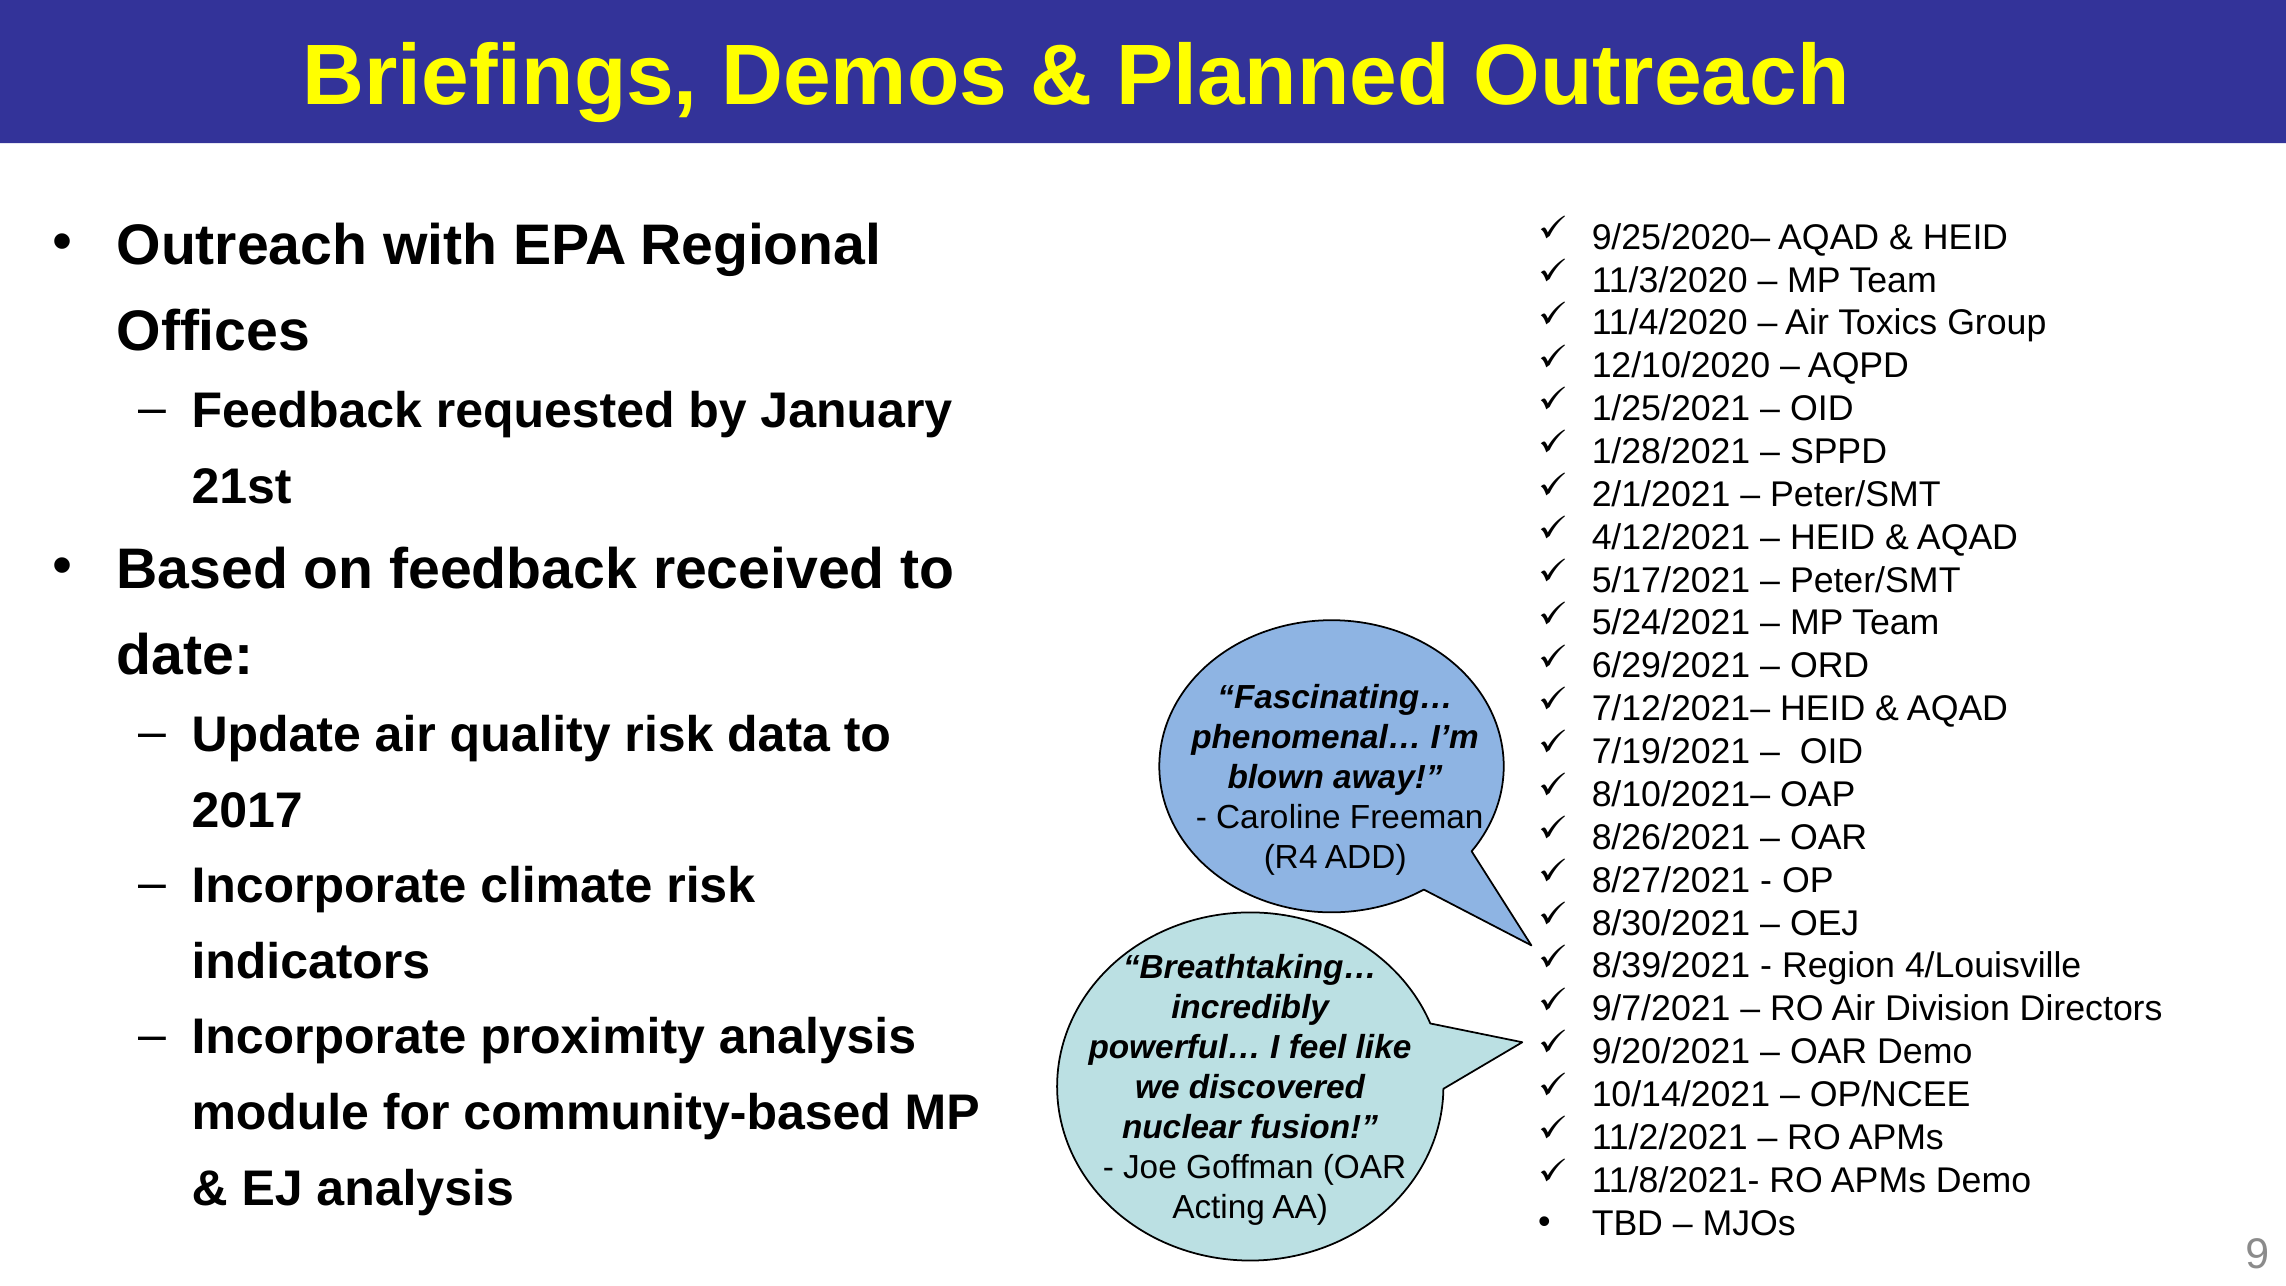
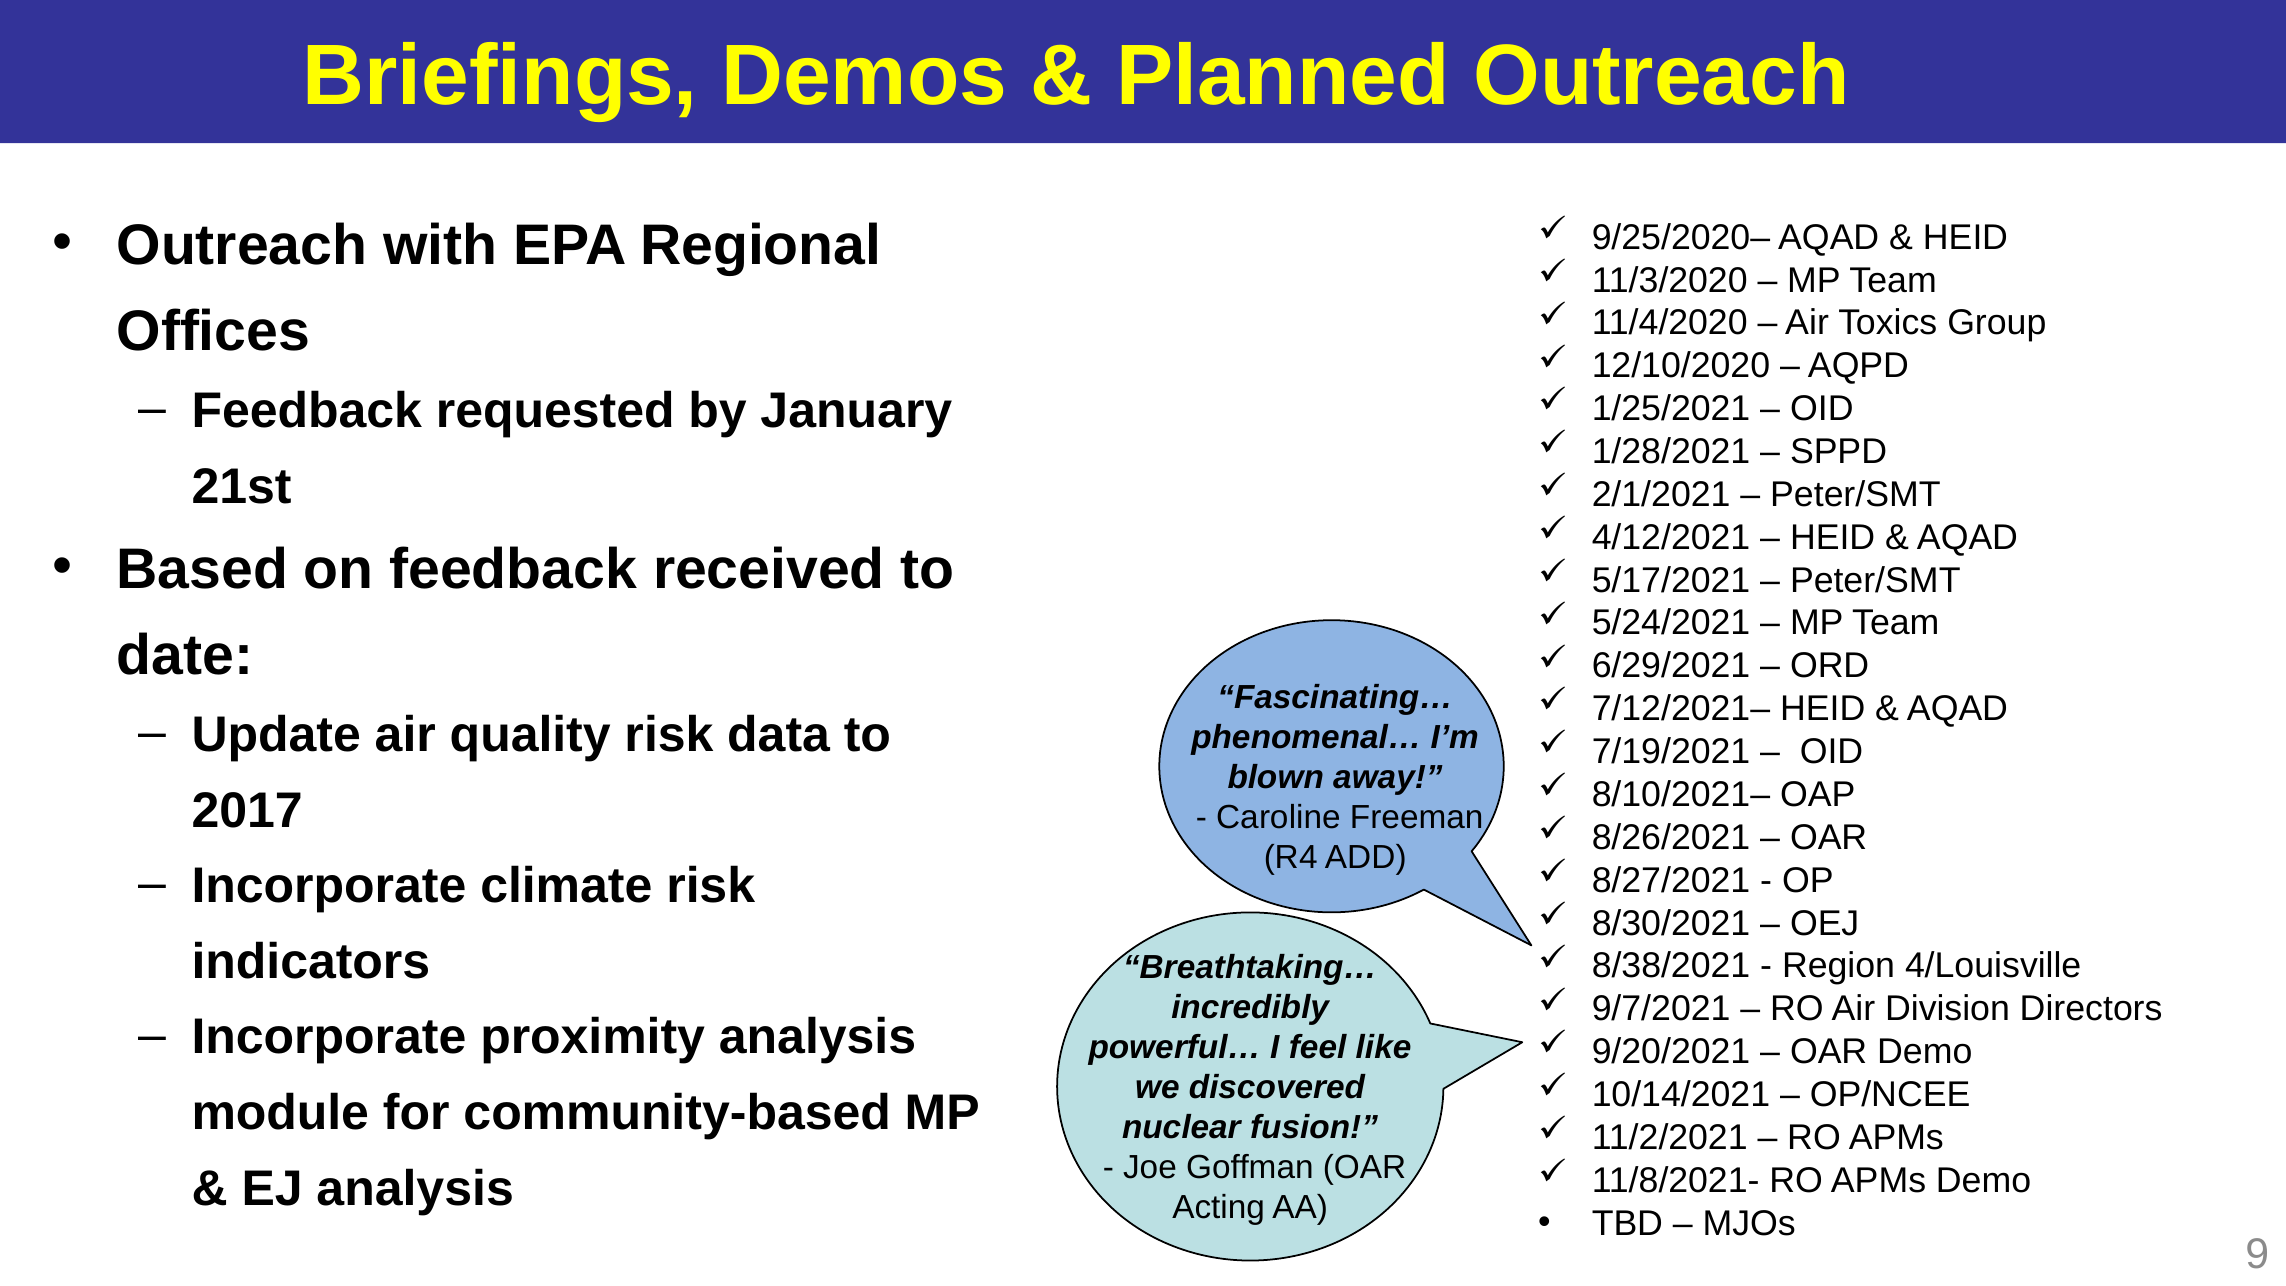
8/39/2021: 8/39/2021 -> 8/38/2021
